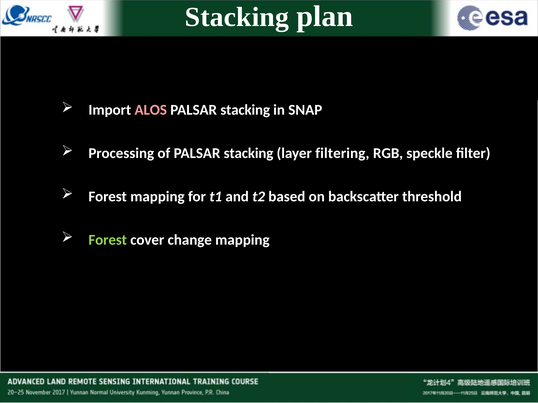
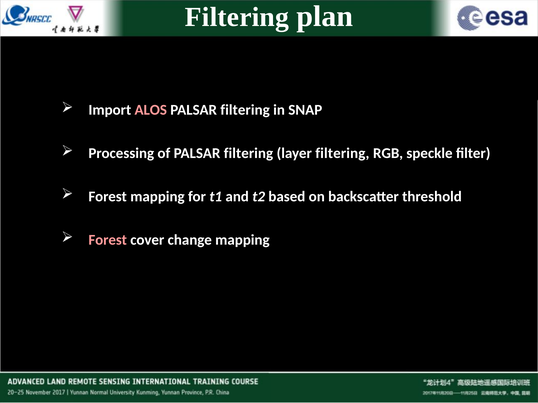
Stacking at (237, 17): Stacking -> Filtering
stacking at (245, 110): stacking -> filtering
of PALSAR stacking: stacking -> filtering
Forest at (108, 240) colour: light green -> pink
